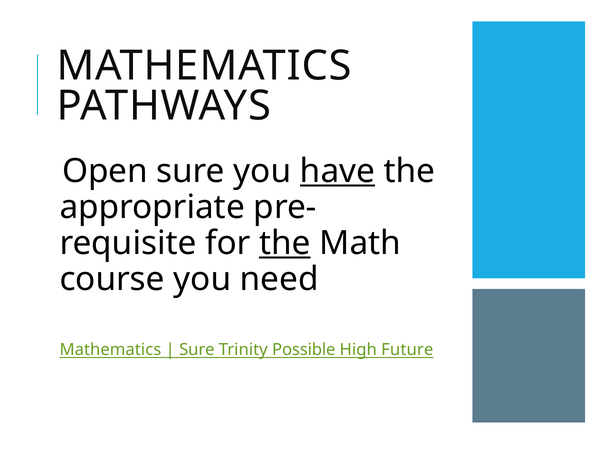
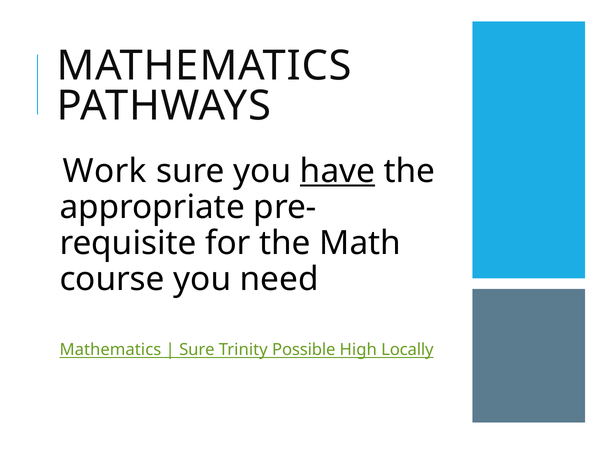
Open: Open -> Work
the at (285, 243) underline: present -> none
Future: Future -> Locally
